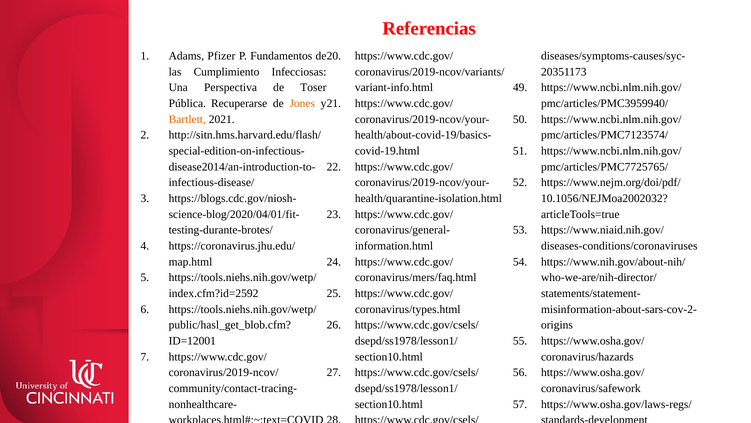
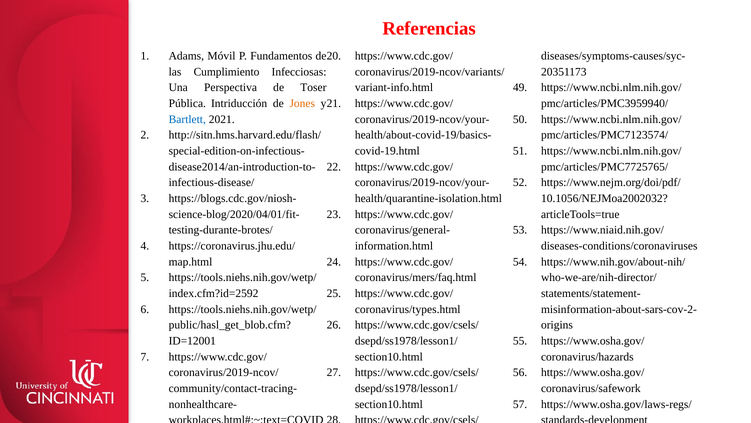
Pfizer: Pfizer -> Móvil
Recuperarse: Recuperarse -> Intriducción
Bartlett colour: orange -> blue
